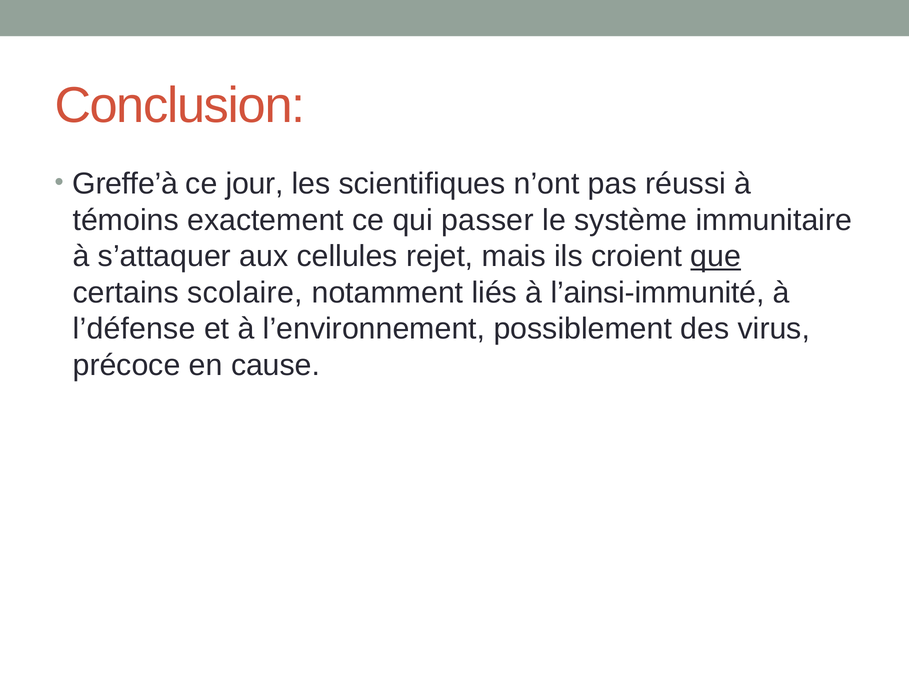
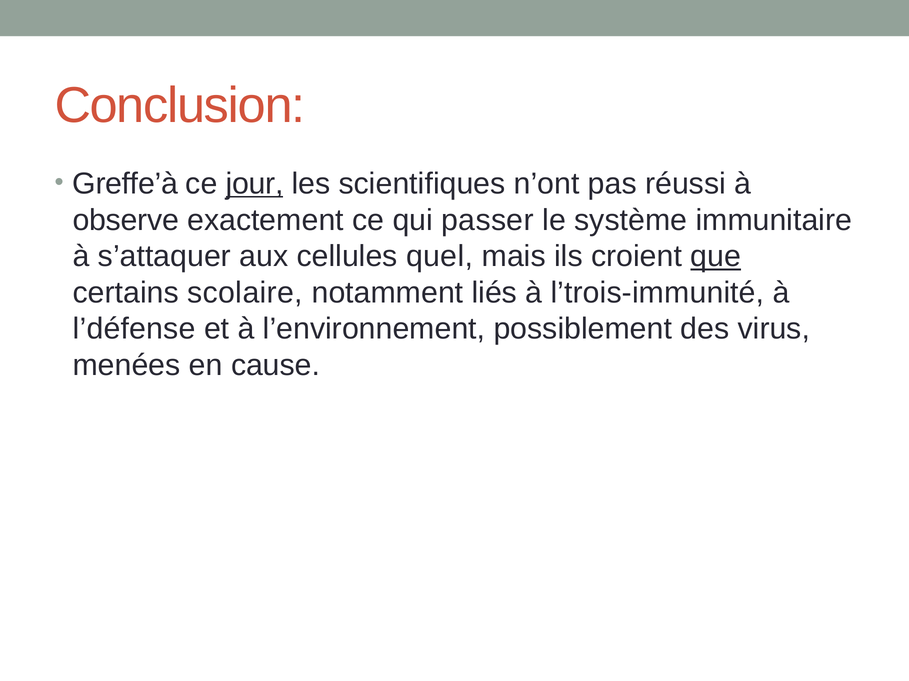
jour underline: none -> present
témoins: témoins -> observe
rejet: rejet -> quel
l’ainsi-immunité: l’ainsi-immunité -> l’trois-immunité
précoce: précoce -> menées
